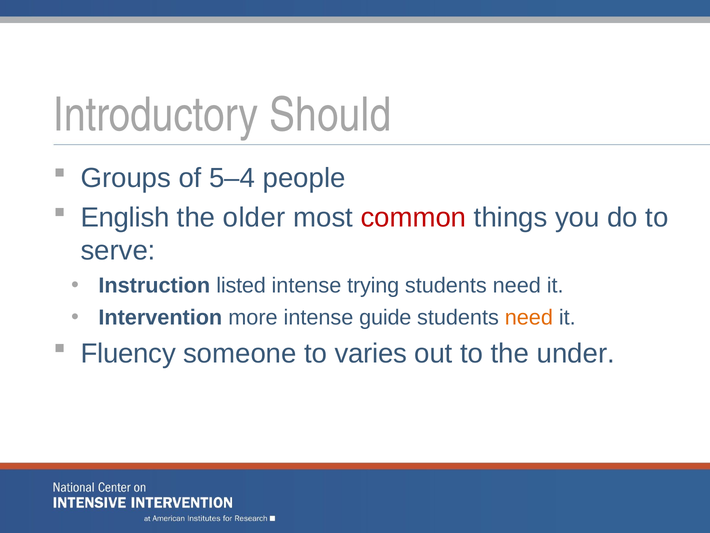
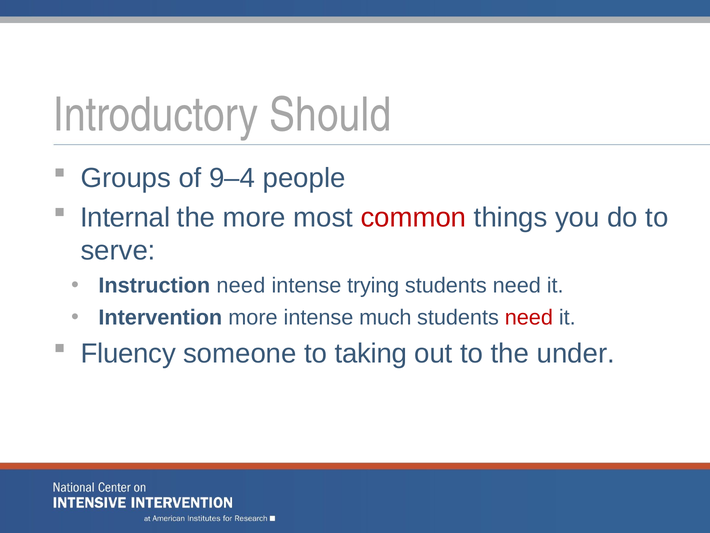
5–4: 5–4 -> 9–4
English: English -> Internal
the older: older -> more
Instruction listed: listed -> need
guide: guide -> much
need at (529, 317) colour: orange -> red
varies: varies -> taking
